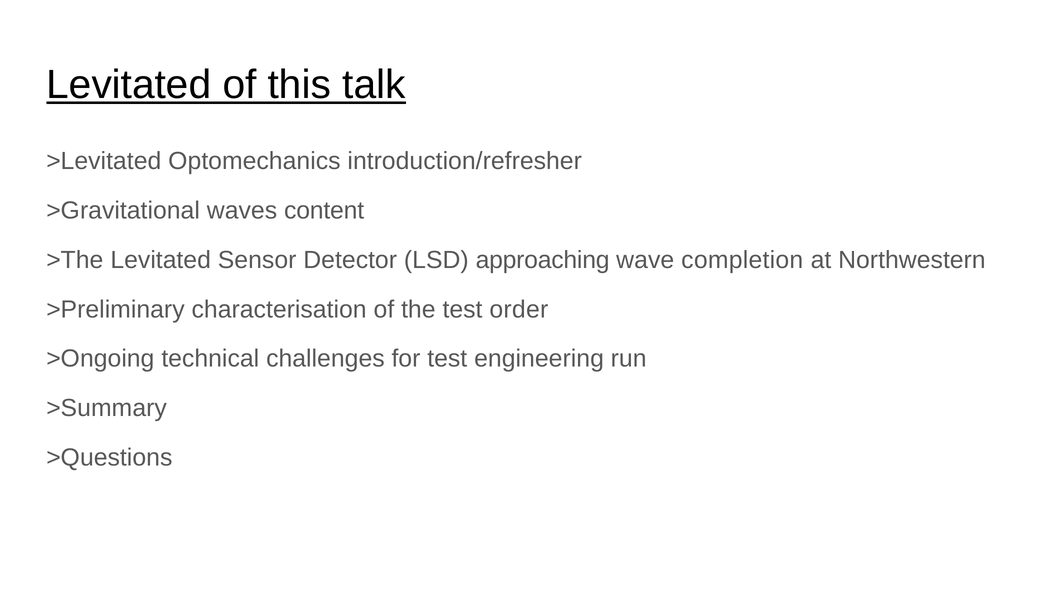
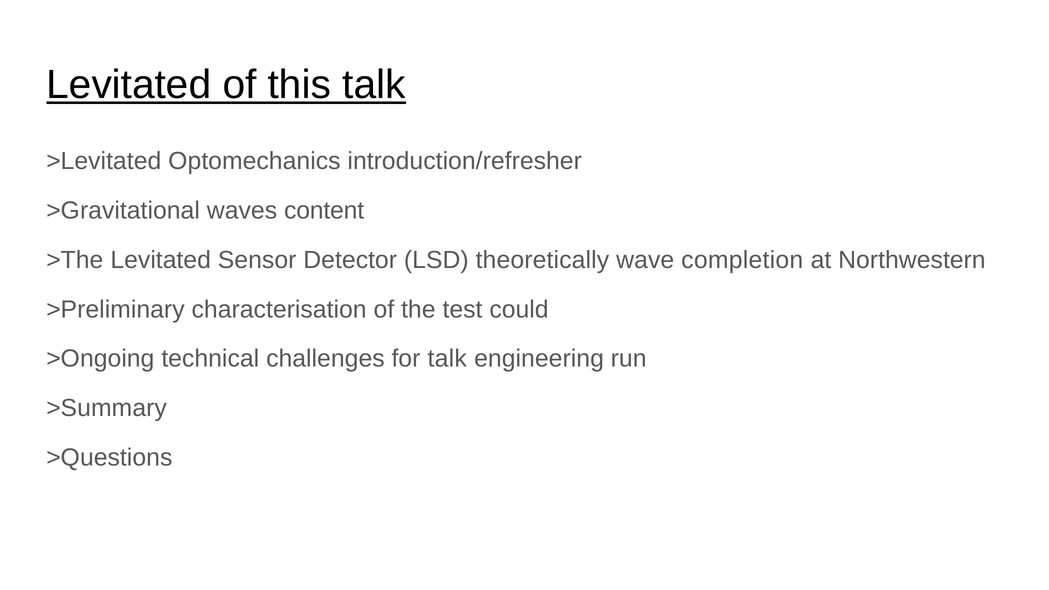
approaching: approaching -> theoretically
order: order -> could
for test: test -> talk
